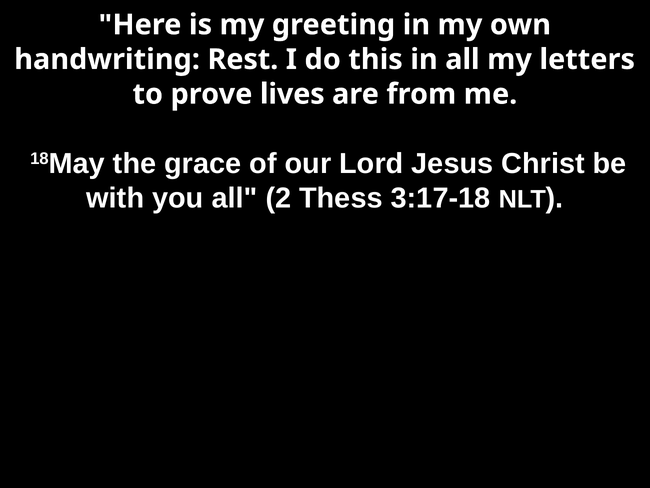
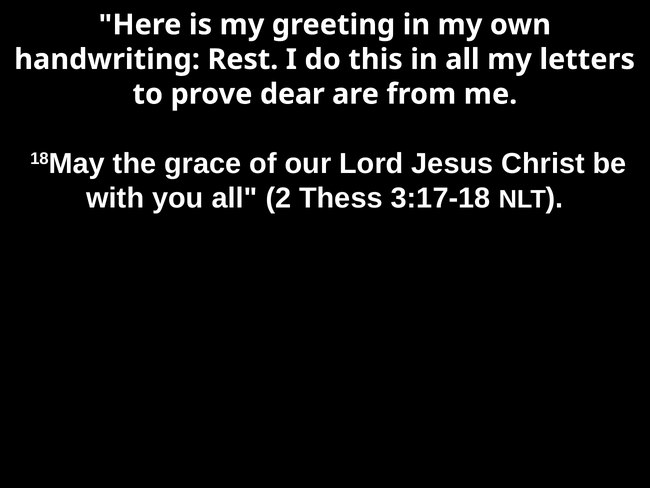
lives: lives -> dear
